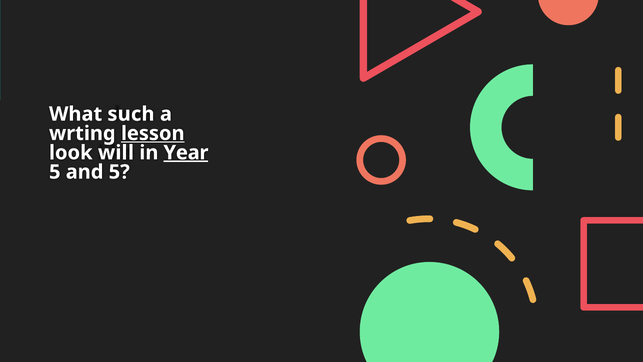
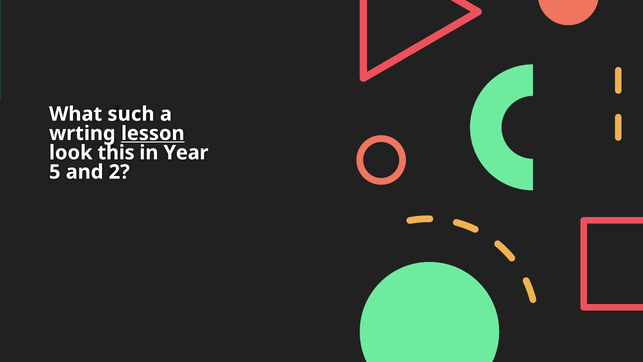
will: will -> this
Year underline: present -> none
and 5: 5 -> 2
